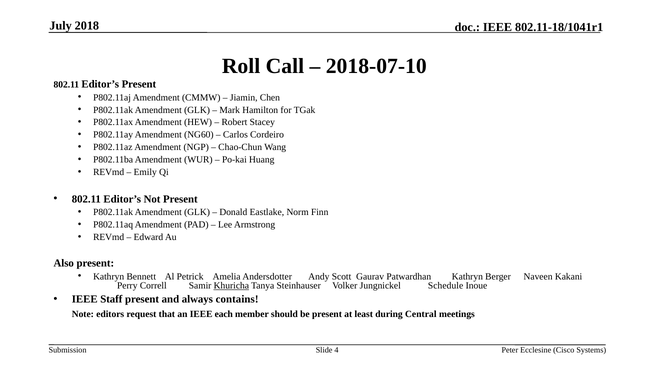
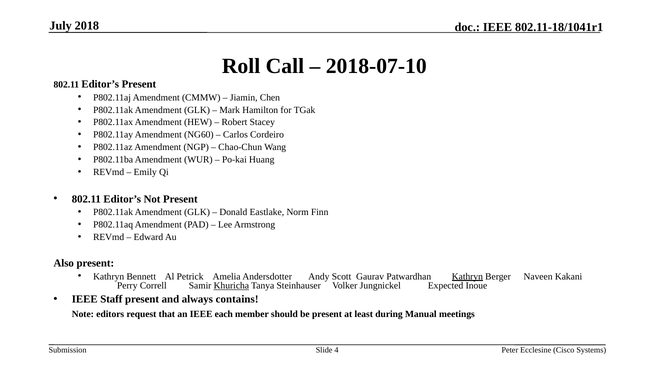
Kathryn at (467, 277) underline: none -> present
Schedule: Schedule -> Expected
Central: Central -> Manual
